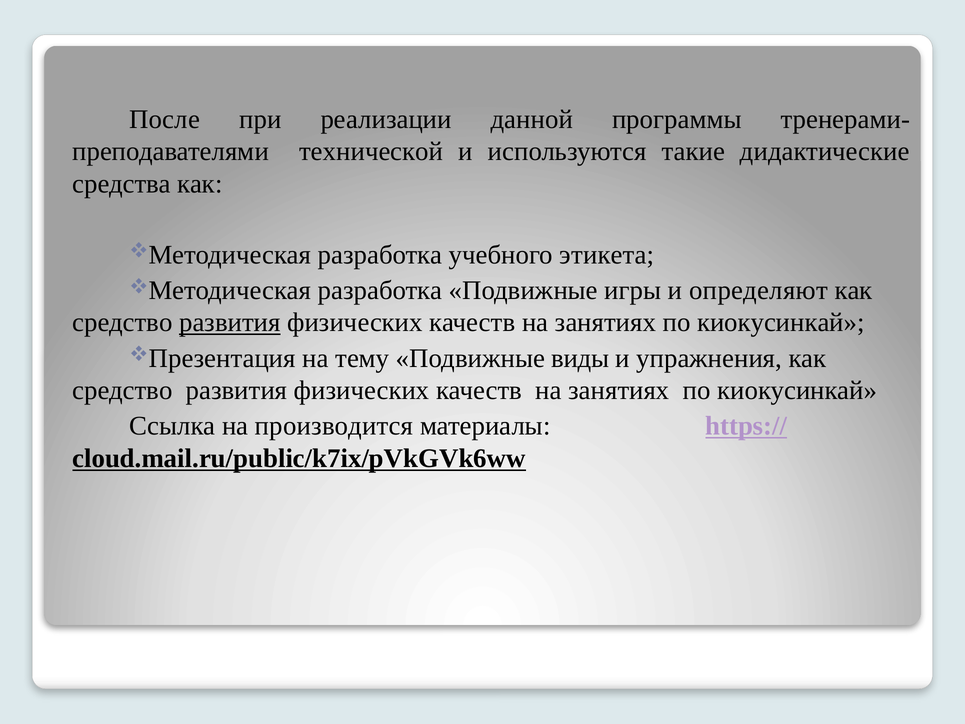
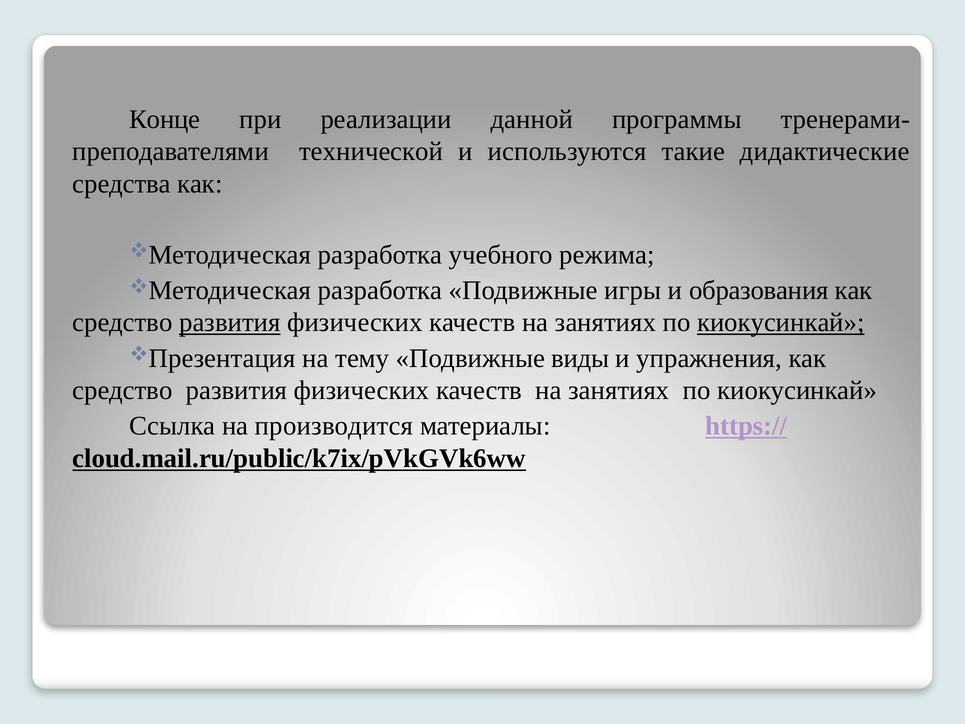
После: После -> Конце
этикета: этикета -> режима
определяют: определяют -> образования
киокусинкай at (781, 323) underline: none -> present
